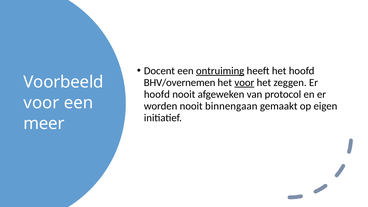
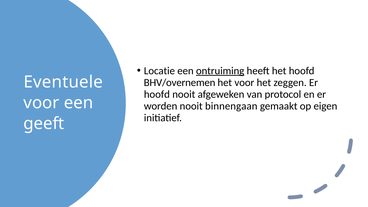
Docent: Docent -> Locatie
Voorbeeld: Voorbeeld -> Eventuele
voor at (244, 83) underline: present -> none
meer: meer -> geeft
